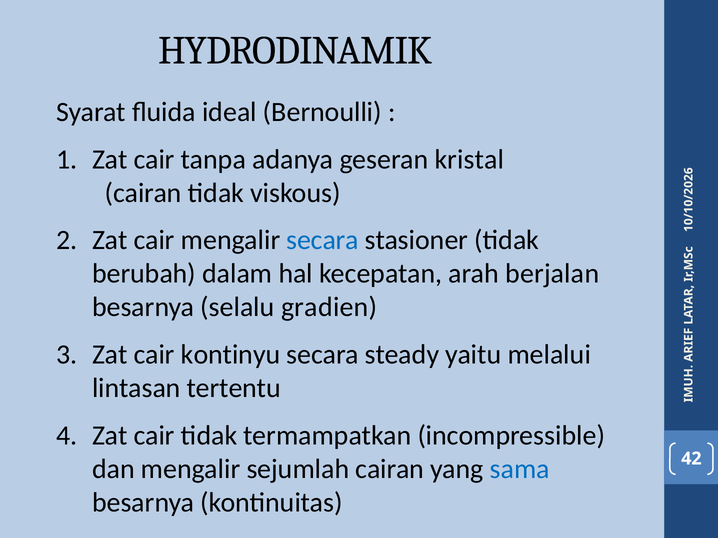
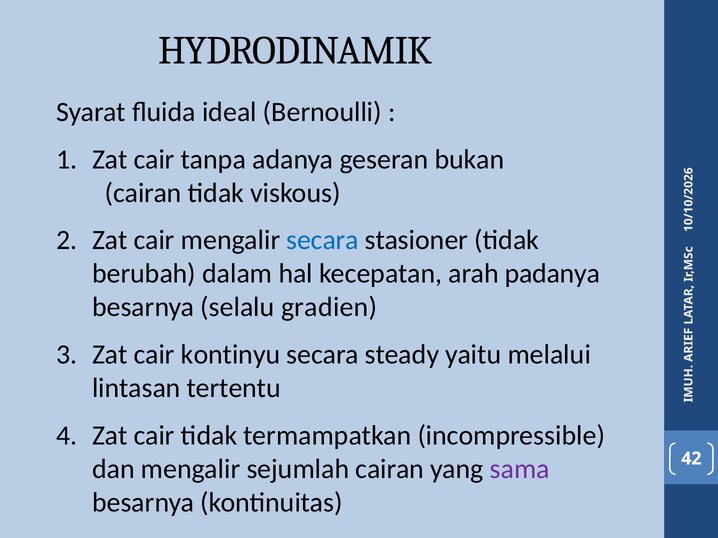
kristal: kristal -> bukan
berjalan: berjalan -> padanya
sama colour: blue -> purple
